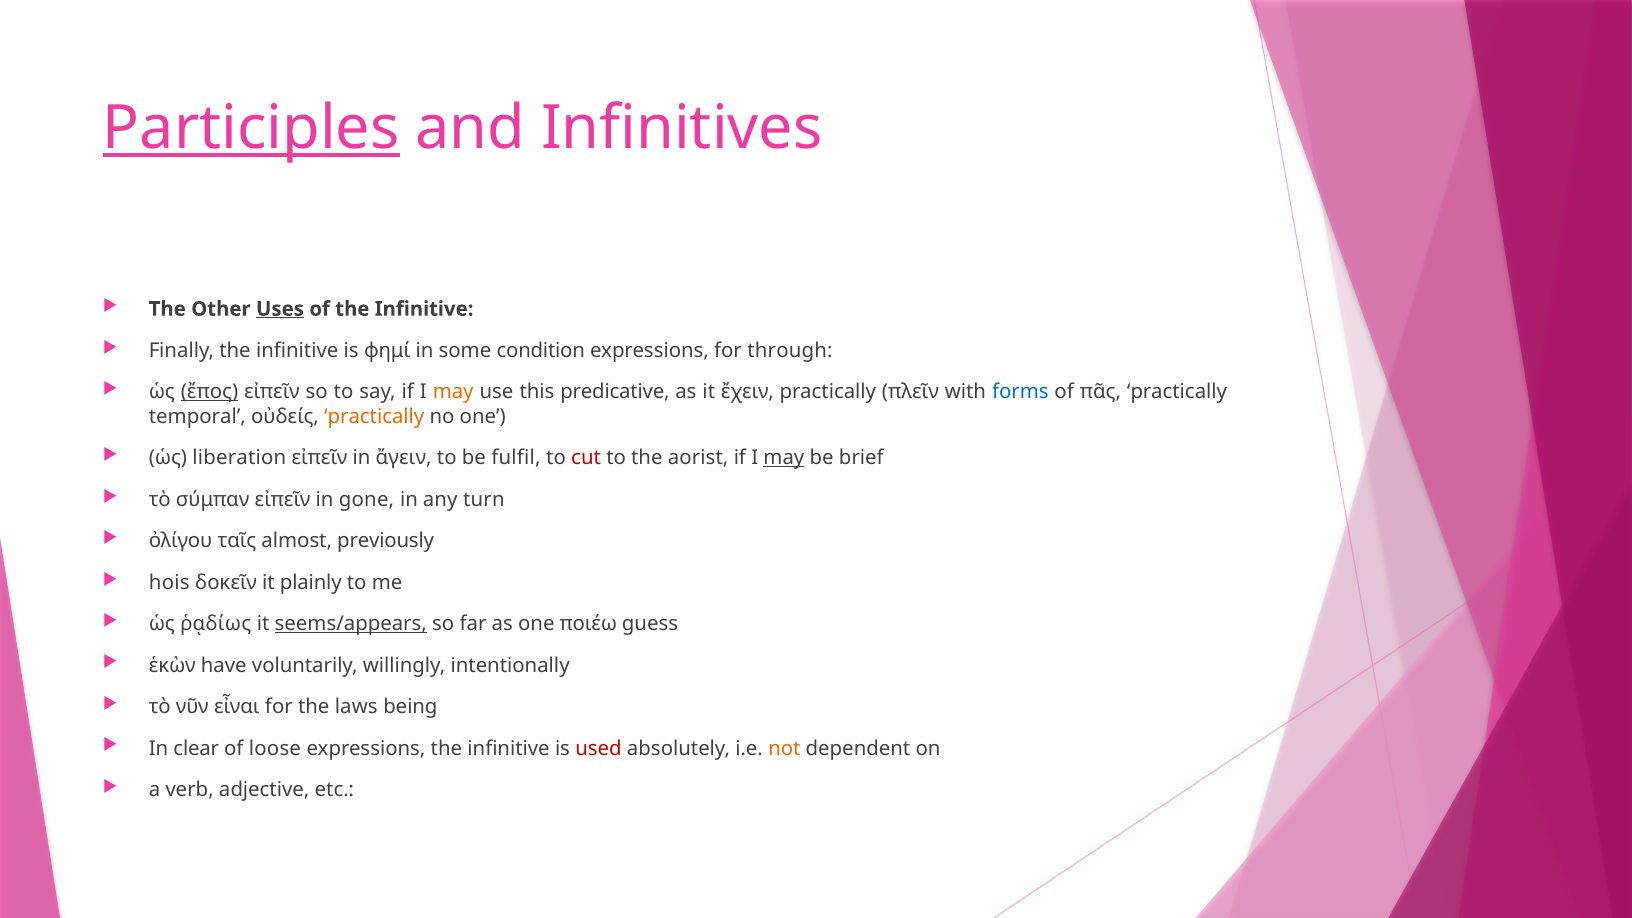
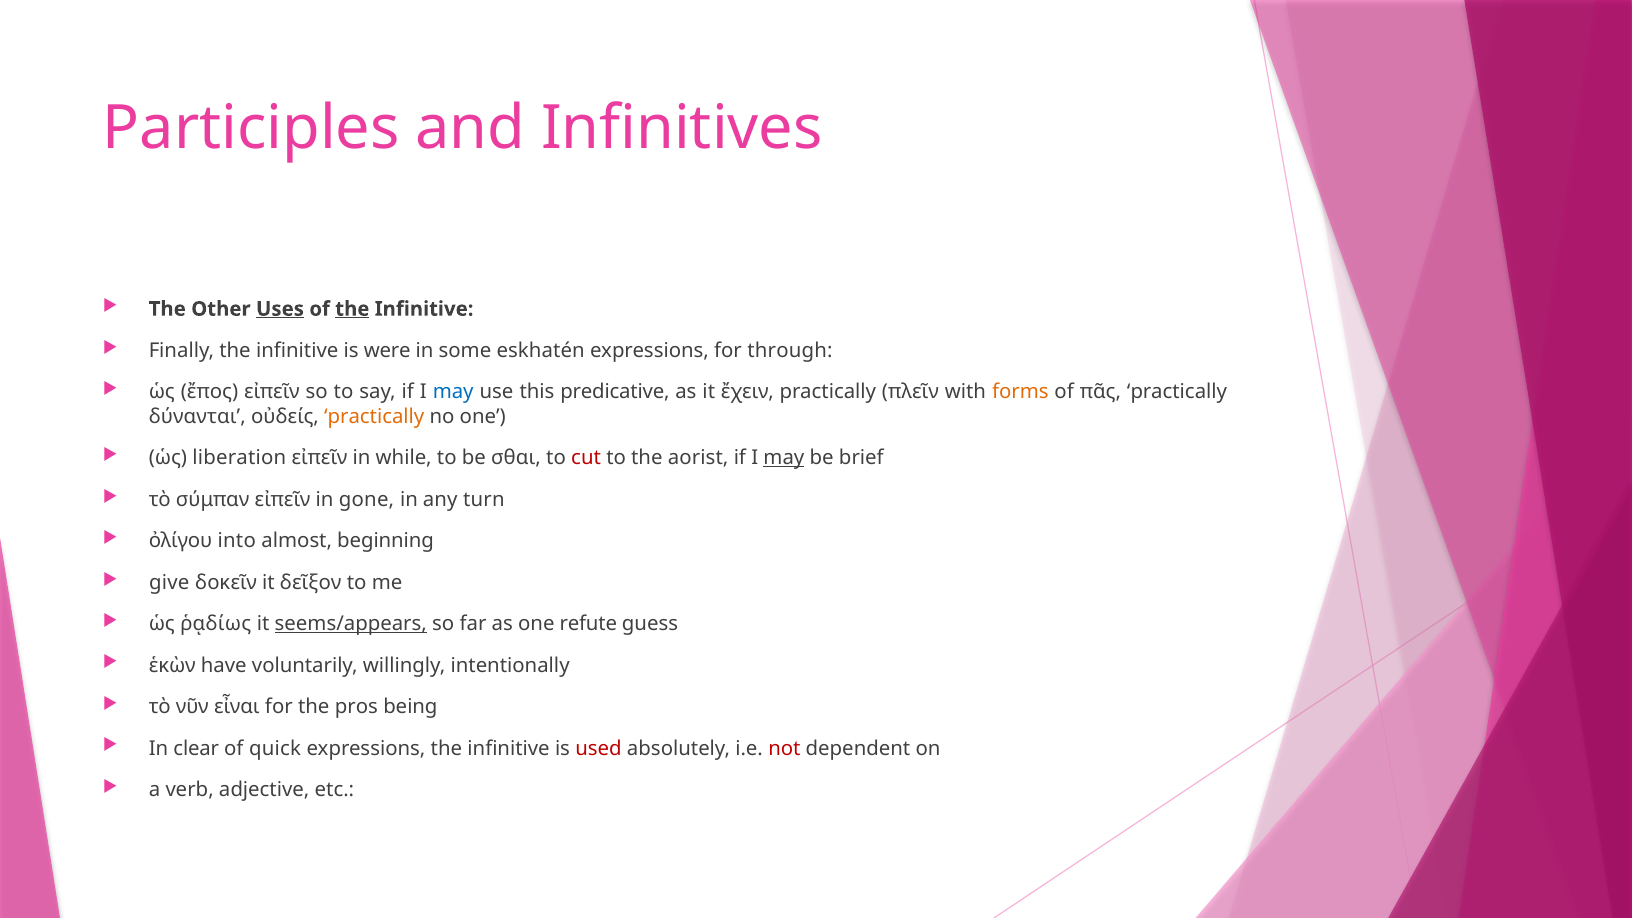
Participles underline: present -> none
the at (352, 309) underline: none -> present
φημί: φημί -> were
condition: condition -> eskhatén
ἔπος underline: present -> none
may at (453, 392) colour: orange -> blue
forms colour: blue -> orange
temporal: temporal -> δύνανται
ἄγειν: ἄγειν -> while
fulfil: fulfil -> σθαι
ταῖς: ταῖς -> into
previously: previously -> beginning
hois: hois -> give
plainly: plainly -> δεῖξον
ποιέω: ποιέω -> refute
laws: laws -> pros
loose: loose -> quick
not colour: orange -> red
